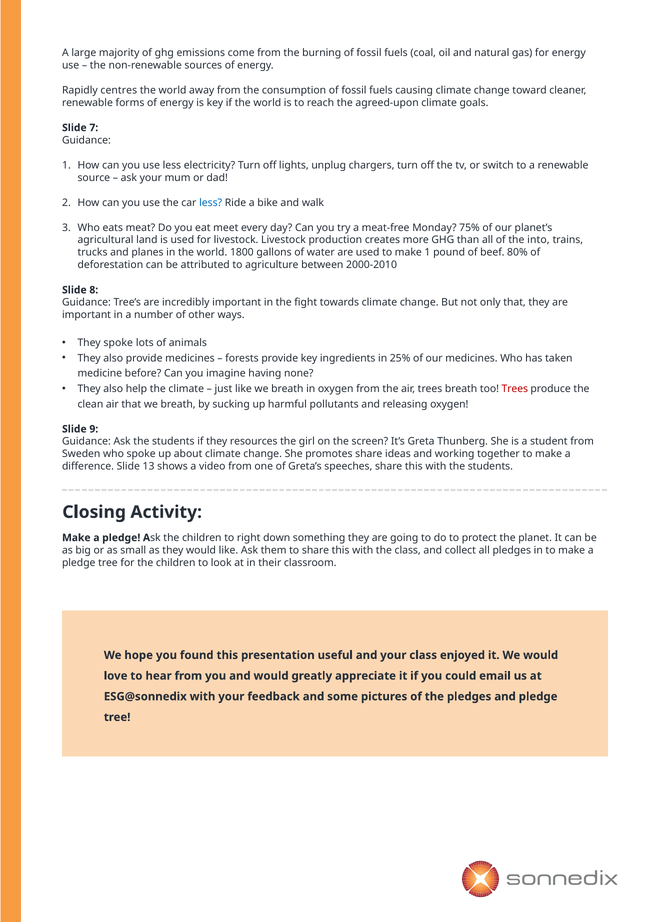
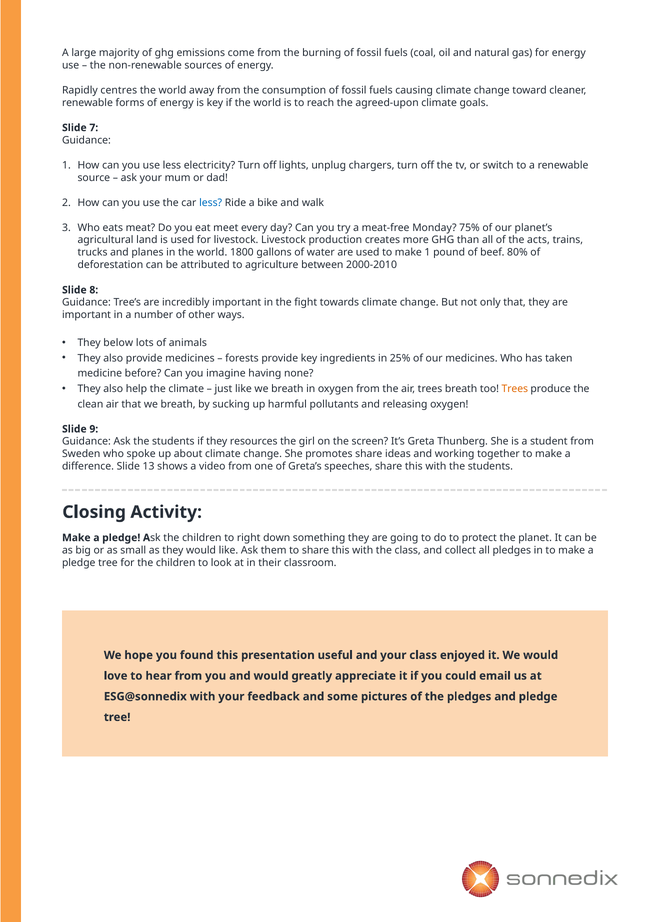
into: into -> acts
They spoke: spoke -> below
Trees at (515, 389) colour: red -> orange
